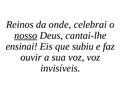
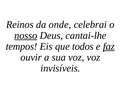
ensinai: ensinai -> tempos
subiu: subiu -> todos
faz underline: none -> present
